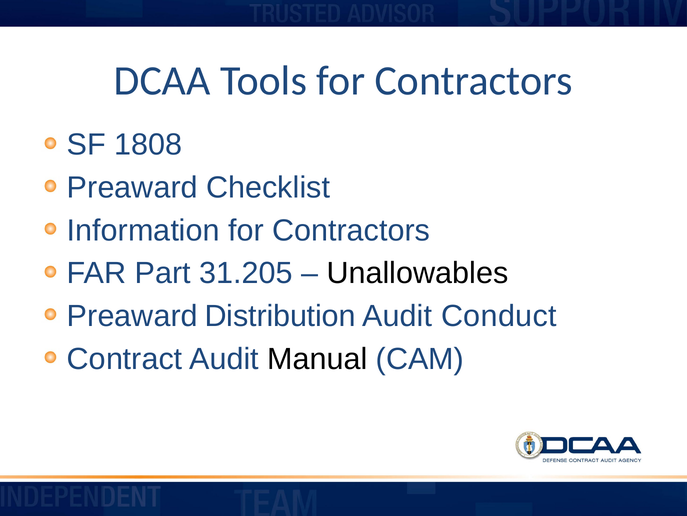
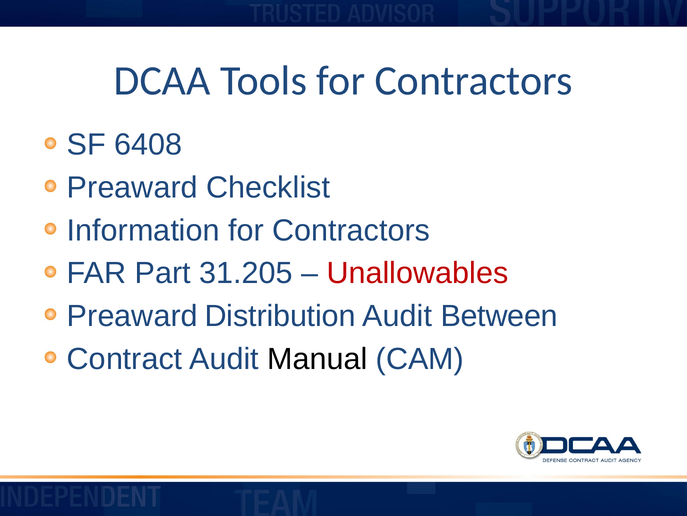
1808: 1808 -> 6408
Unallowables colour: black -> red
Conduct: Conduct -> Between
